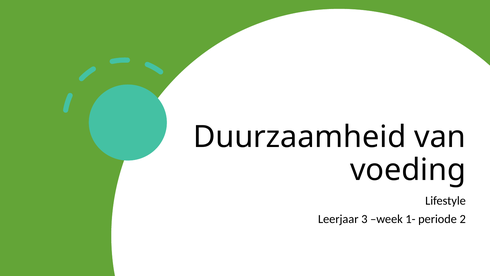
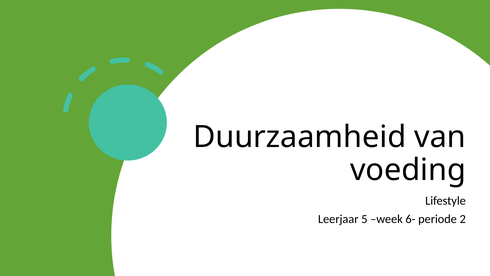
3: 3 -> 5
1-: 1- -> 6-
